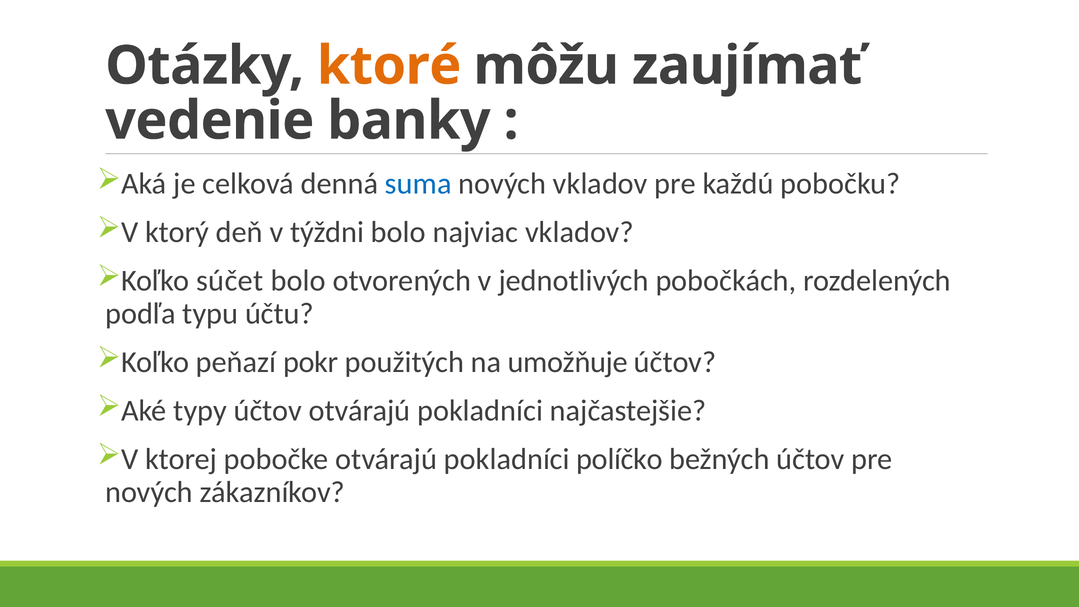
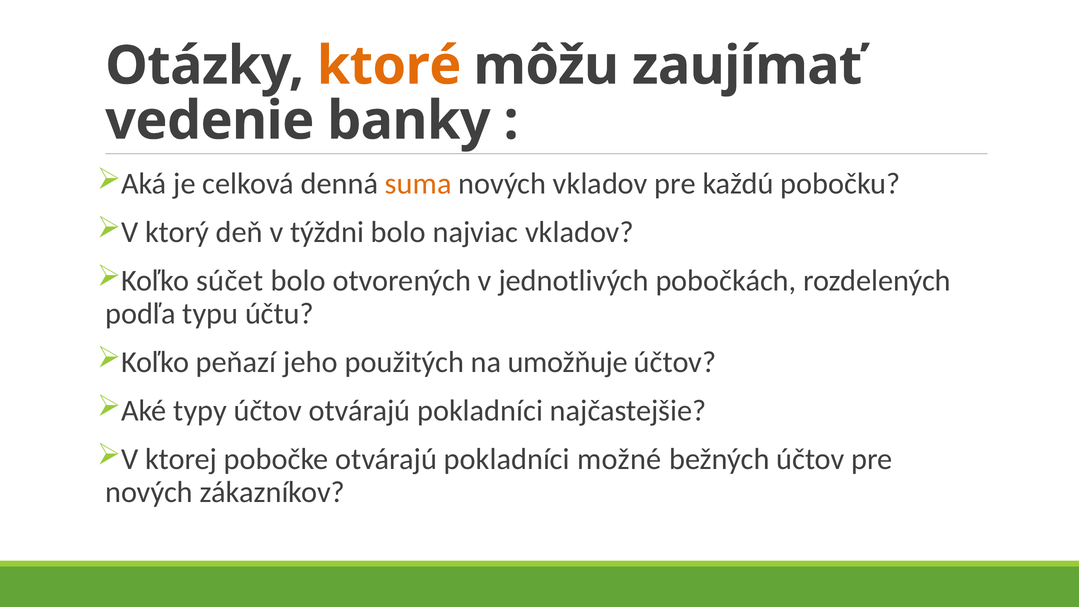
suma colour: blue -> orange
pokr: pokr -> jeho
políčko: políčko -> možné
